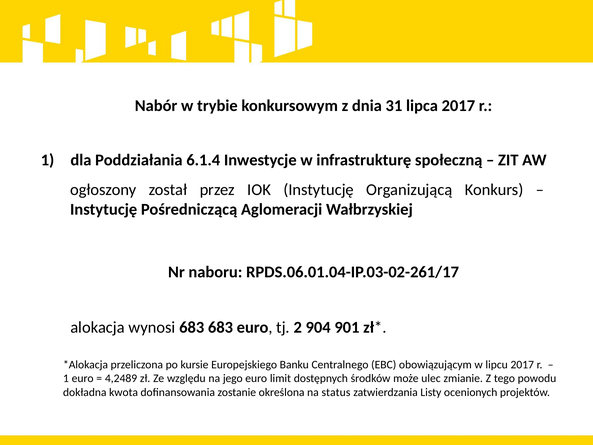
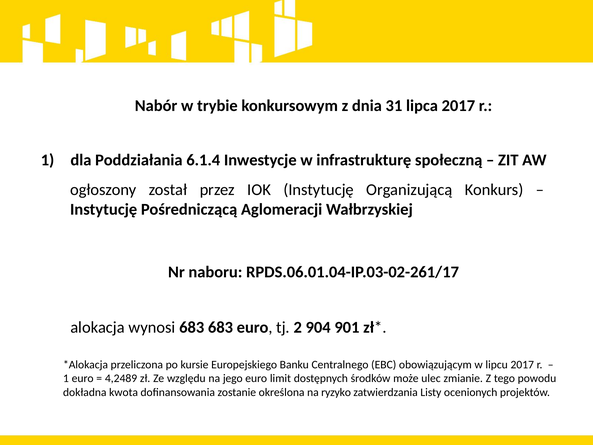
status: status -> ryzyko
